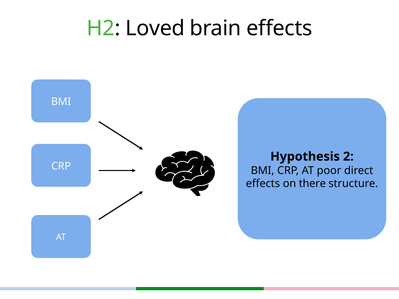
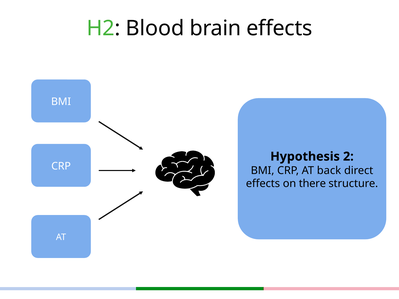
Loved: Loved -> Blood
poor: poor -> back
